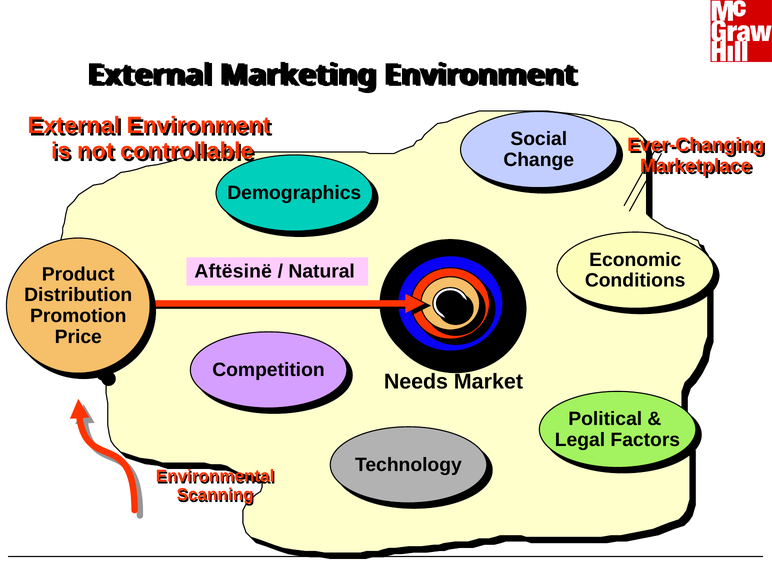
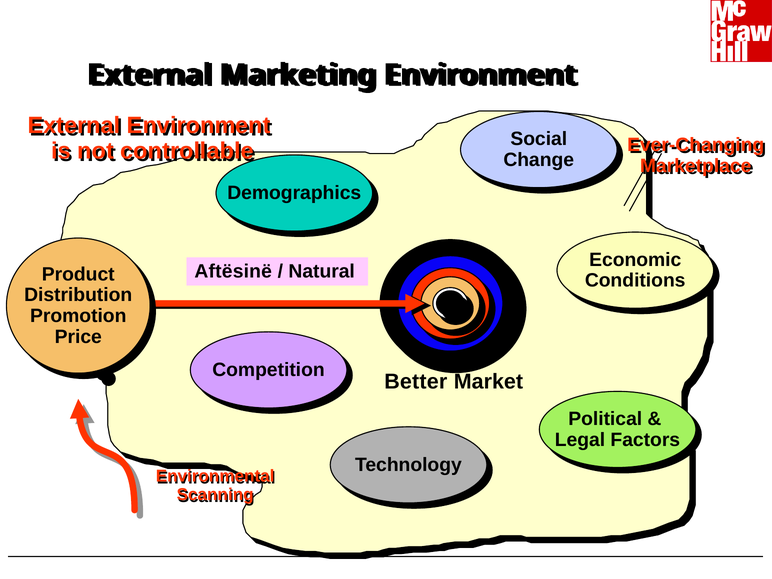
Needs: Needs -> Better
